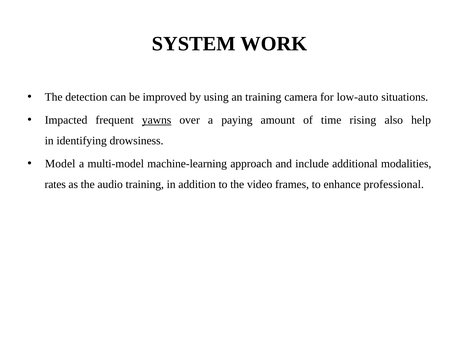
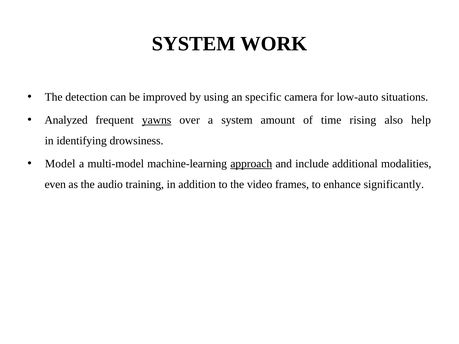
an training: training -> specific
Impacted: Impacted -> Analyzed
a paying: paying -> system
approach underline: none -> present
rates: rates -> even
professional: professional -> significantly
